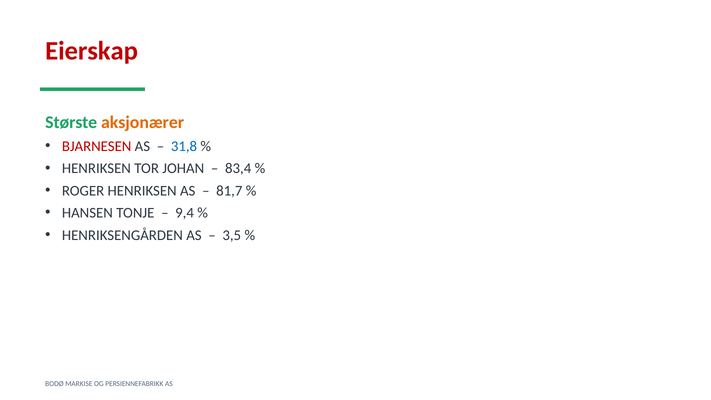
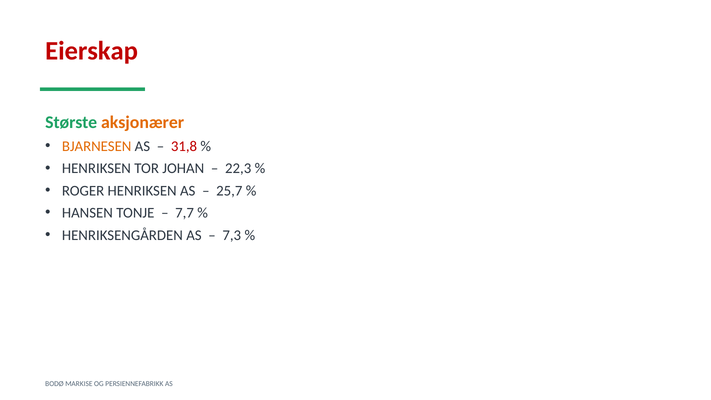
BJARNESEN colour: red -> orange
31,8 colour: blue -> red
83,4: 83,4 -> 22,3
81,7: 81,7 -> 25,7
9,4: 9,4 -> 7,7
3,5: 3,5 -> 7,3
